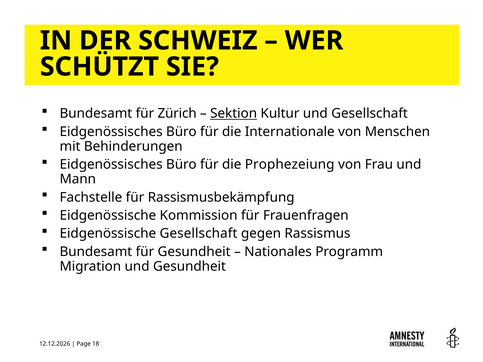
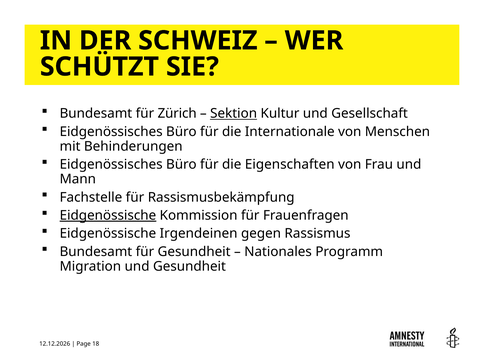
Prophezeiung: Prophezeiung -> Eigenschaften
Eidgenössische at (108, 216) underline: none -> present
Eidgenössische Gesellschaft: Gesellschaft -> Irgendeinen
